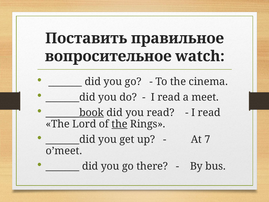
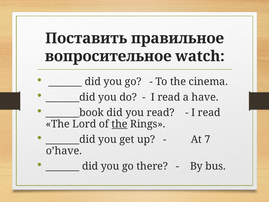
meet: meet -> have
_______book underline: present -> none
o’meet: o’meet -> o’have
